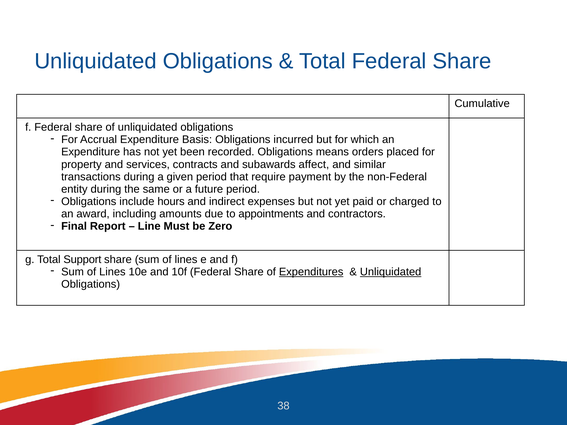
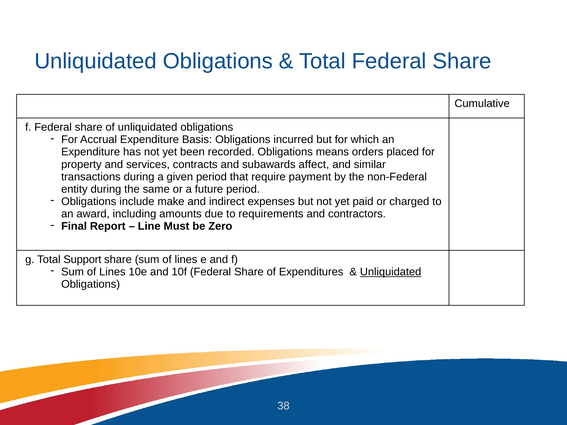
hours: hours -> make
appointments: appointments -> requirements
Expenditures underline: present -> none
